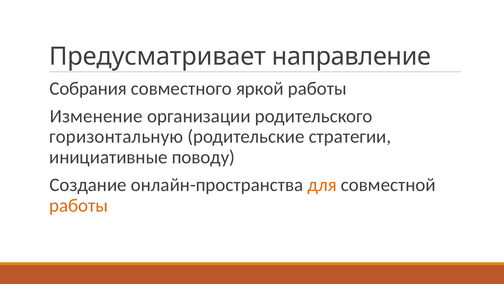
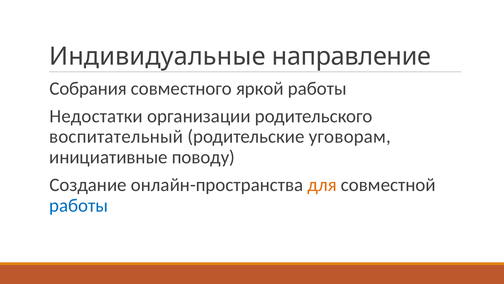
Предусматривает: Предусматривает -> Индивидуальные
Изменение: Изменение -> Недостатки
горизонтальную: горизонтальную -> воспитательный
стратегии: стратегии -> уговорам
работы at (79, 205) colour: orange -> blue
